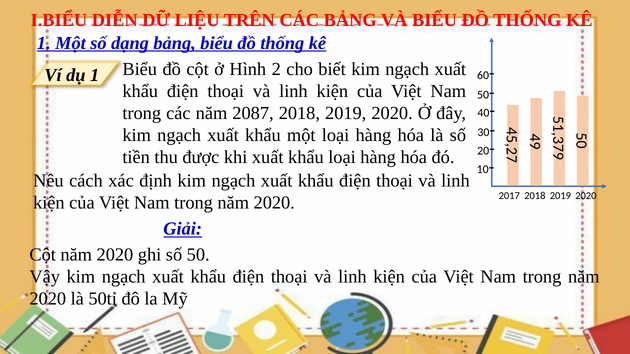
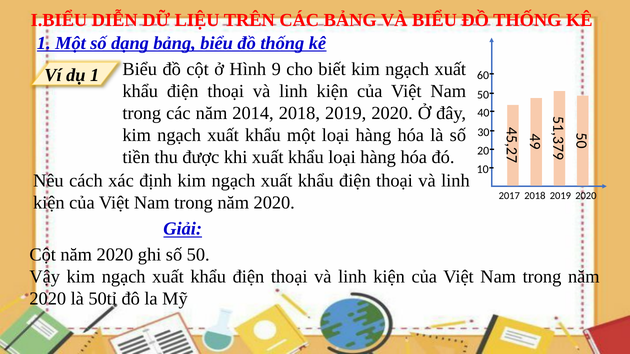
Hình 2: 2 -> 9
2087: 2087 -> 2014
